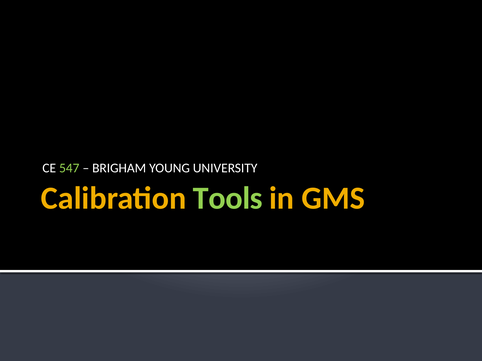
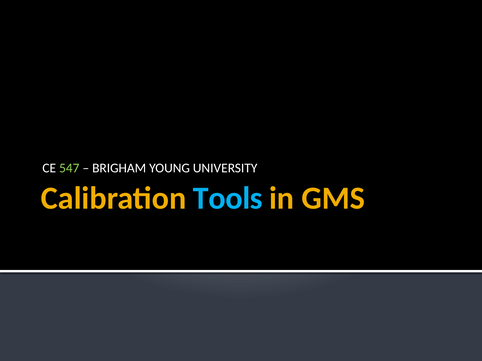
Tools colour: light green -> light blue
